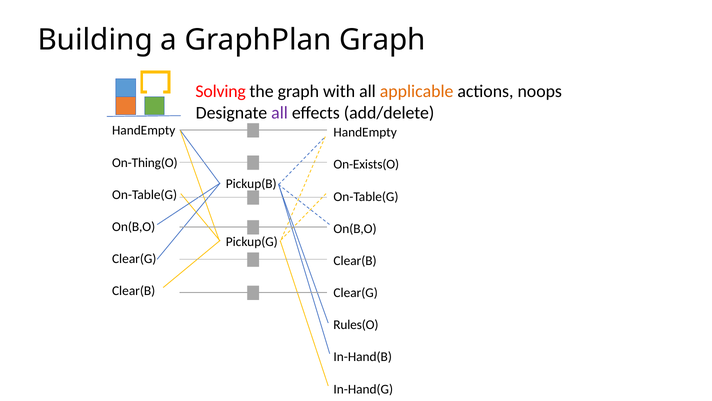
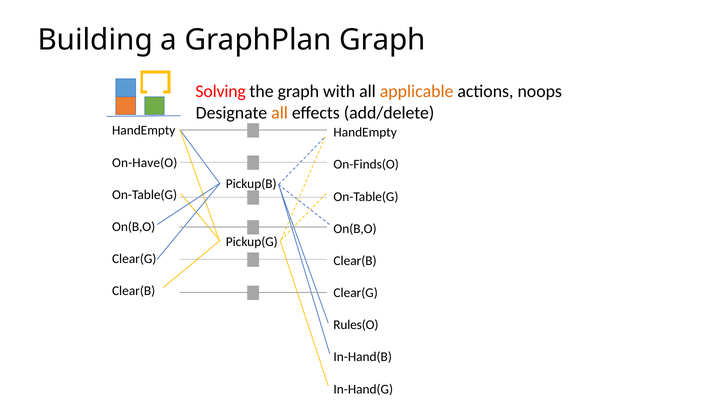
all at (280, 113) colour: purple -> orange
On-Thing(O: On-Thing(O -> On-Have(O
On-Exists(O: On-Exists(O -> On-Finds(O
